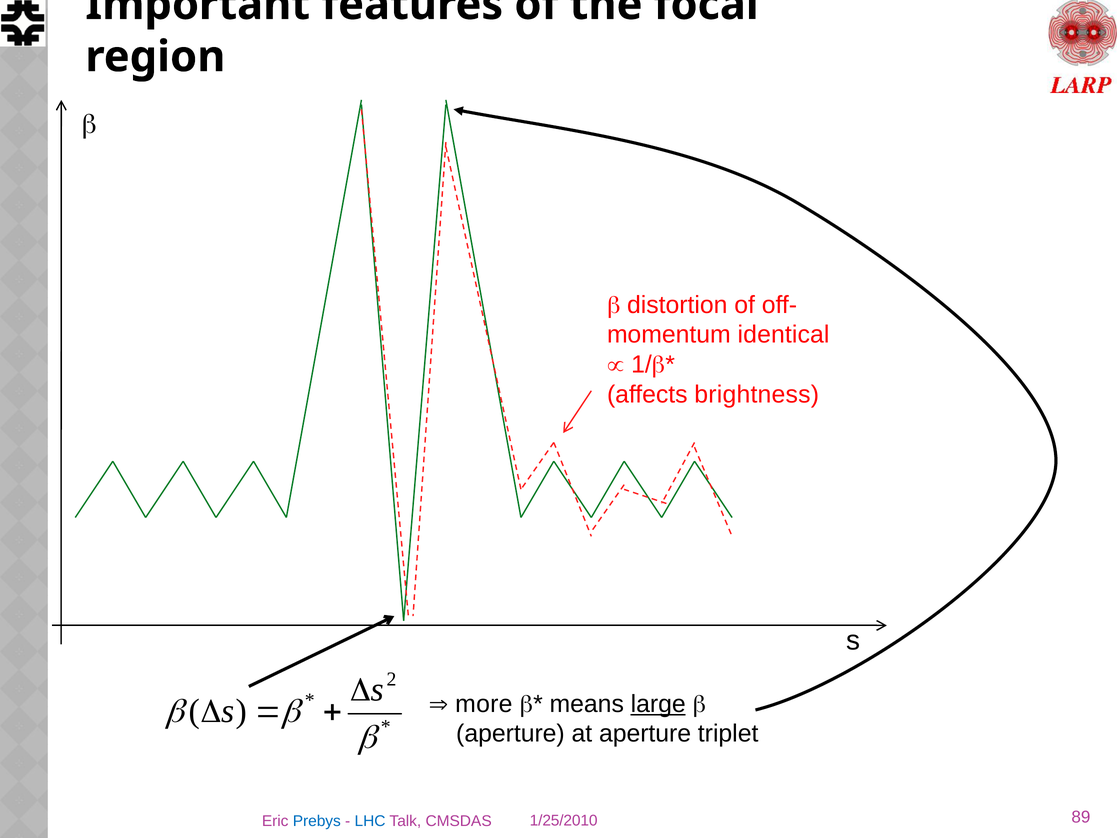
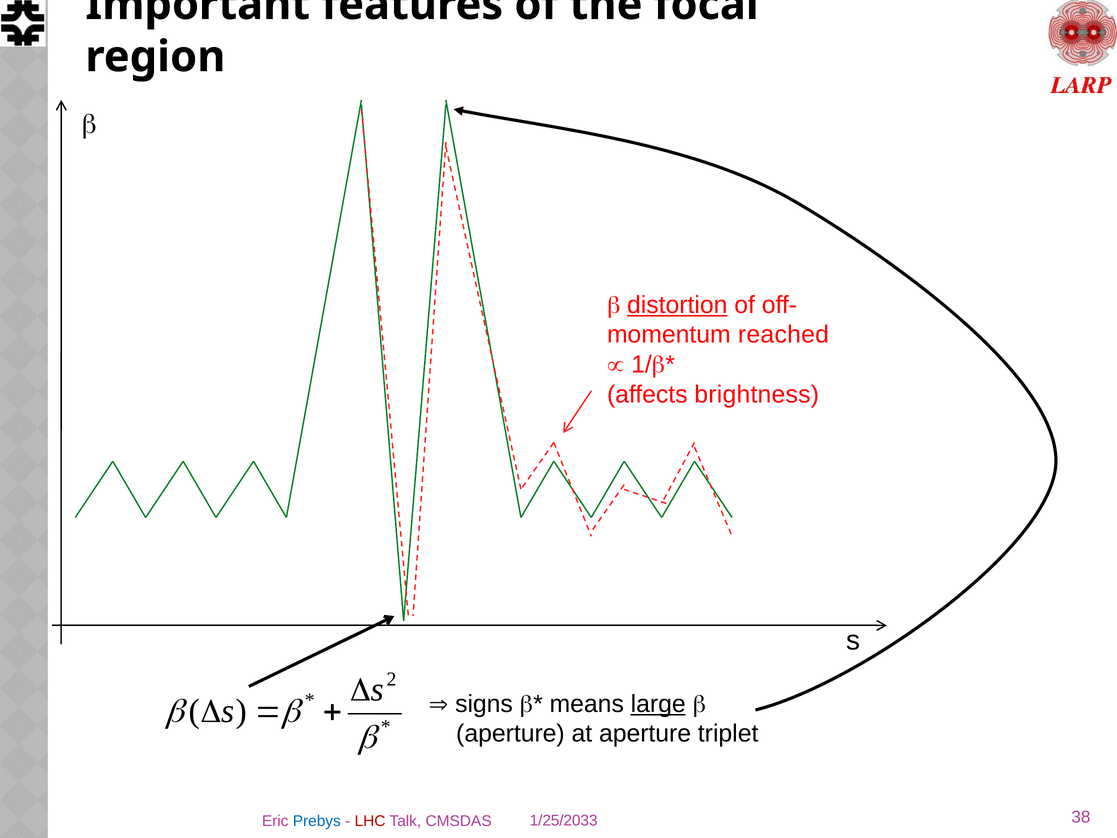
distortion underline: none -> present
identical: identical -> reached
more: more -> signs
1/25/2010: 1/25/2010 -> 1/25/2033
LHC colour: blue -> red
89: 89 -> 38
